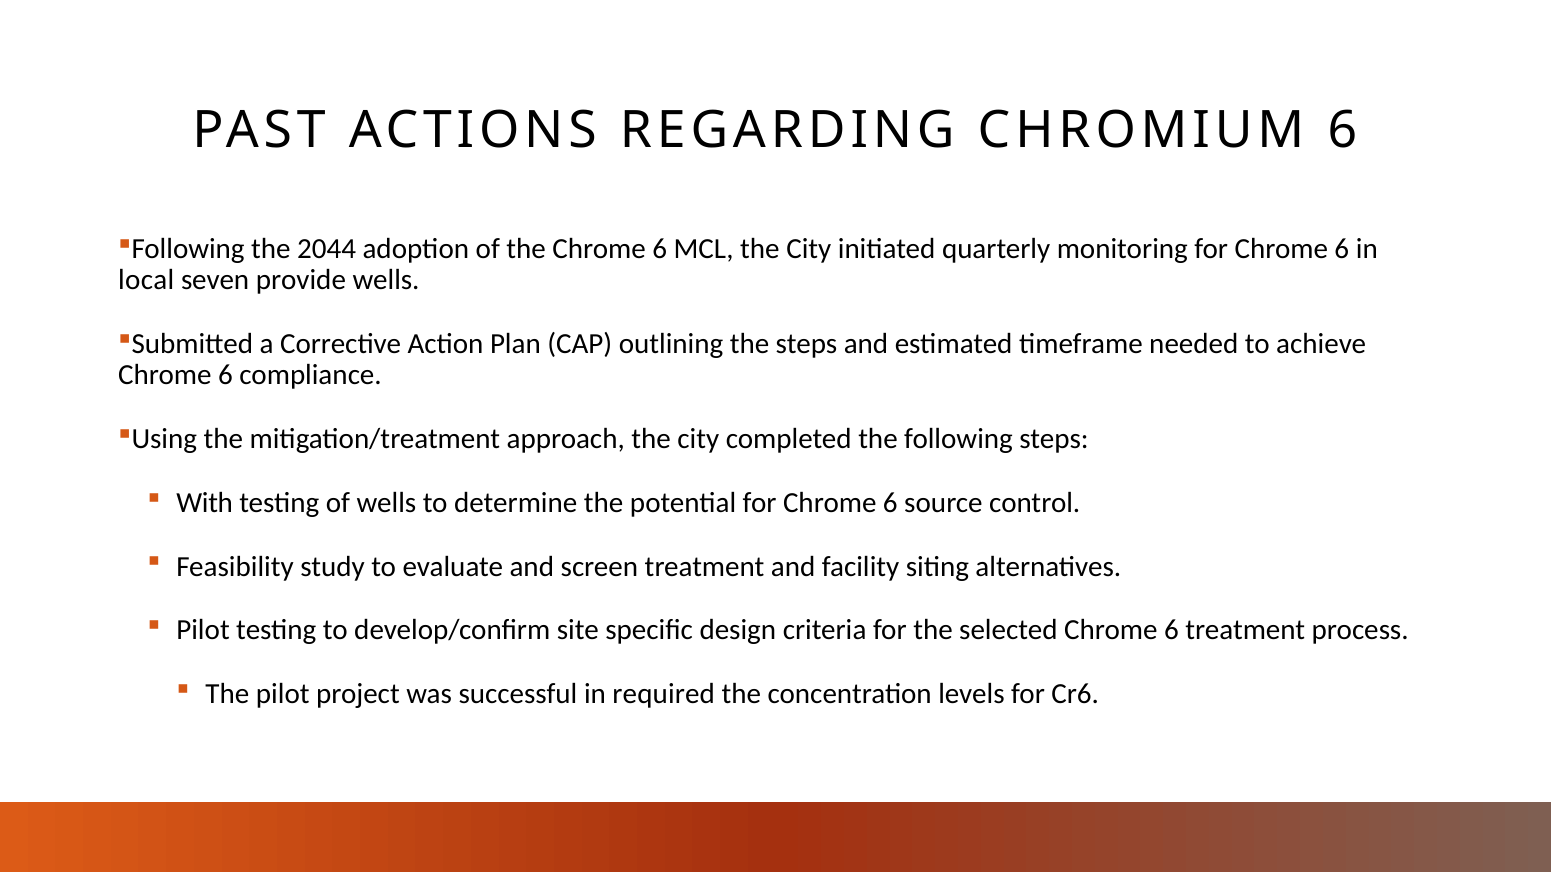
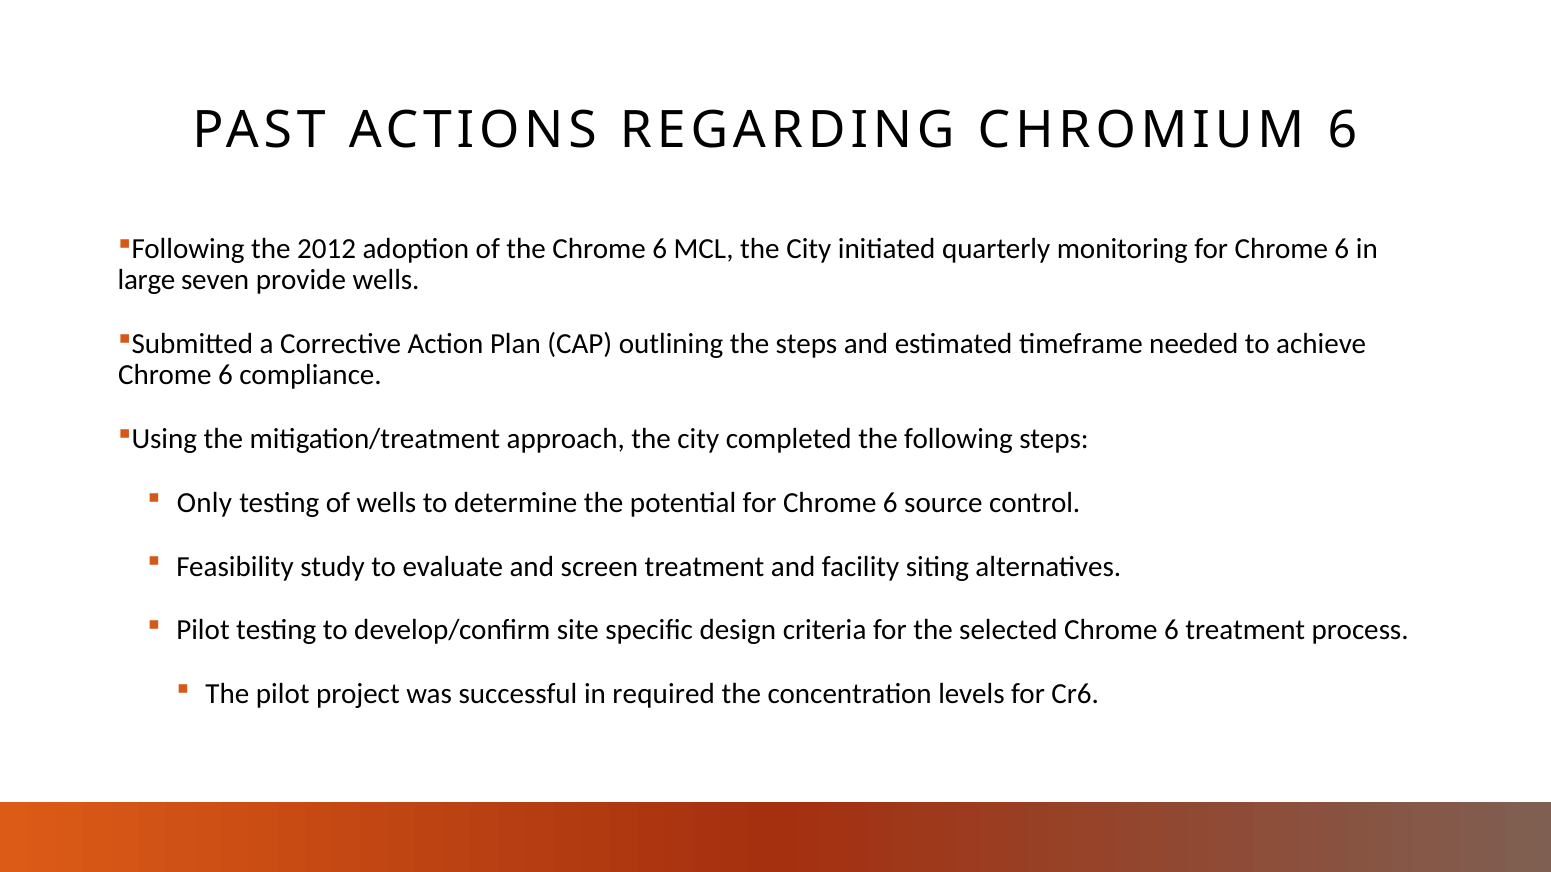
2044: 2044 -> 2012
local: local -> large
With: With -> Only
